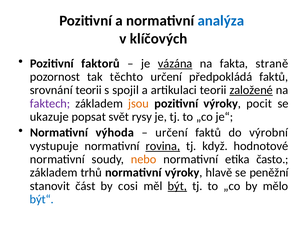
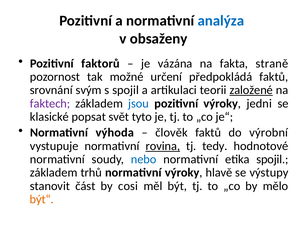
klíčových: klíčových -> obsaženy
vázána underline: present -> none
těchto: těchto -> možné
srovnání teorii: teorii -> svým
jsou colour: orange -> blue
pocit: pocit -> jedni
ukazuje: ukazuje -> klasické
rysy: rysy -> tyto
určení at (172, 133): určení -> člověk
když: když -> tedy
nebo colour: orange -> blue
etika často: často -> spojil
peněžní: peněžní -> výstupy
být underline: present -> none
být“ colour: blue -> orange
